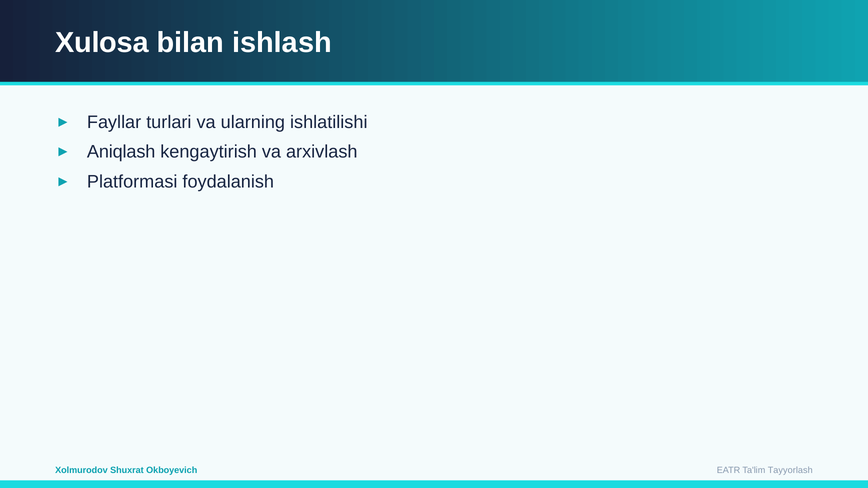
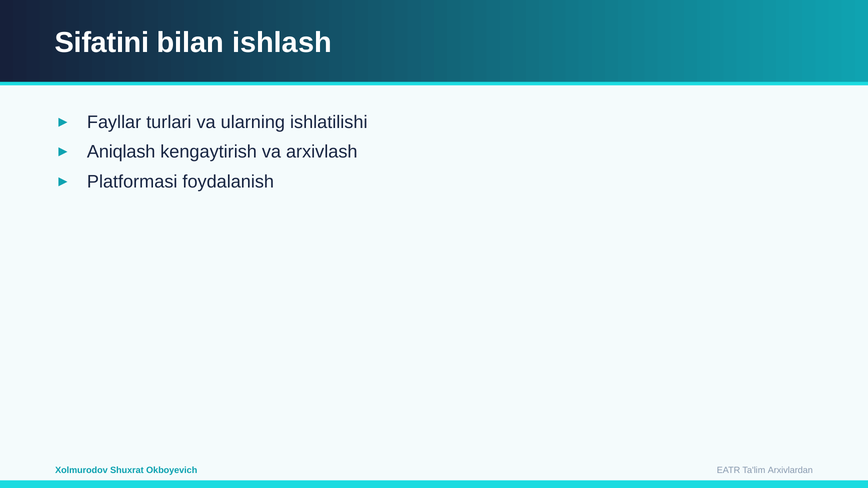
Xulosa: Xulosa -> Sifatini
Tayyorlash: Tayyorlash -> Arxivlardan
